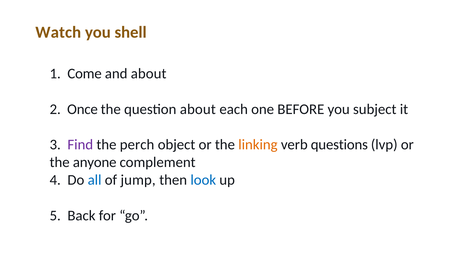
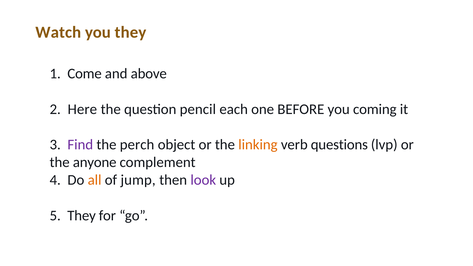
you shell: shell -> they
and about: about -> above
Once: Once -> Here
question about: about -> pencil
subject: subject -> coming
all colour: blue -> orange
look colour: blue -> purple
5 Back: Back -> They
